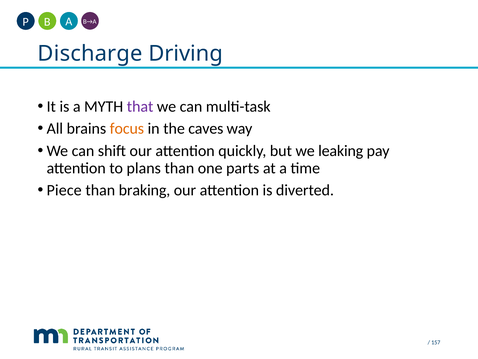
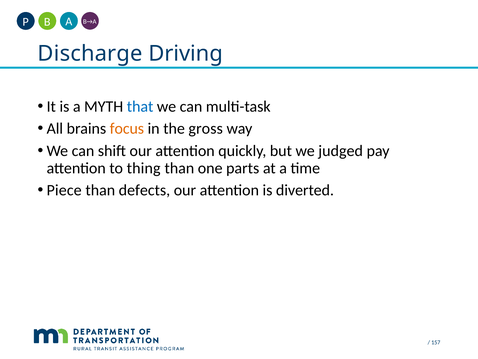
that colour: purple -> blue
caves: caves -> gross
leaking: leaking -> judged
plans: plans -> thing
braking: braking -> defects
